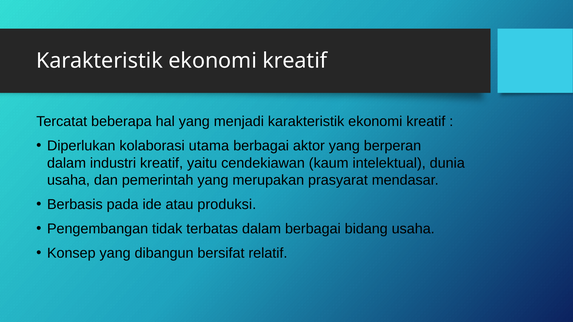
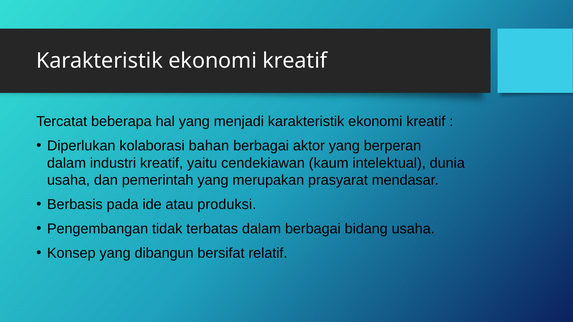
utama: utama -> bahan
